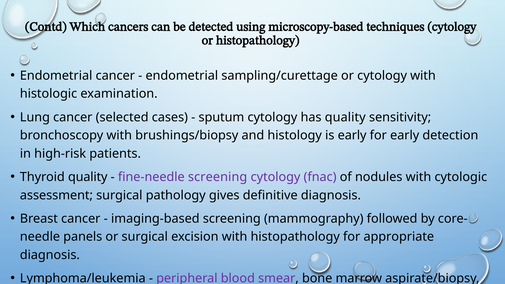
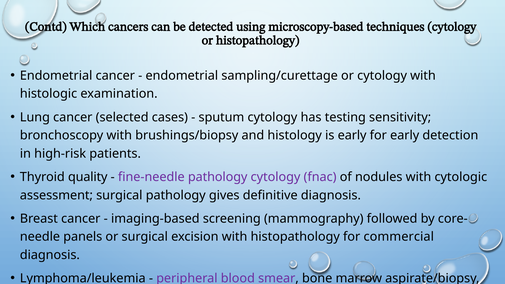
has quality: quality -> testing
fine‑needle screening: screening -> pathology
appropriate: appropriate -> commercial
